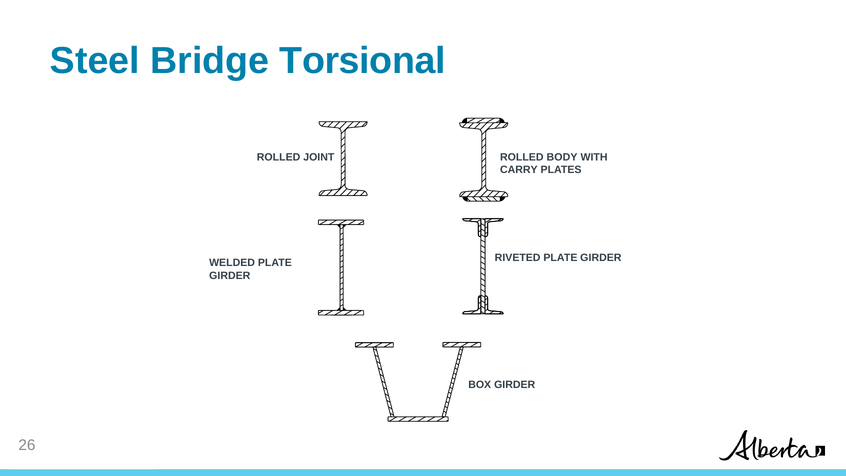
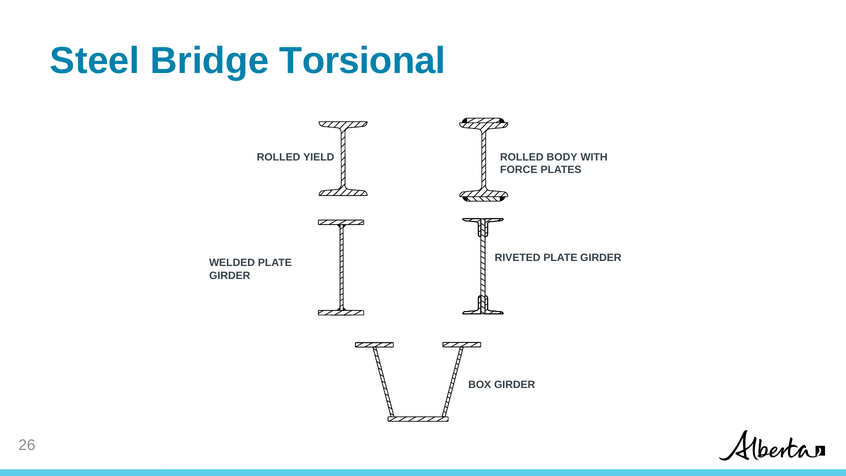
JOINT: JOINT -> YIELD
CARRY: CARRY -> FORCE
